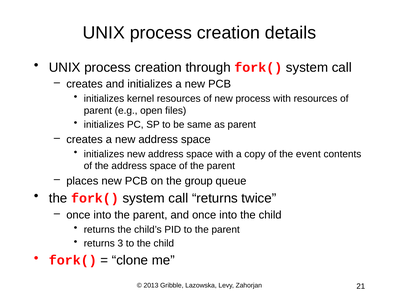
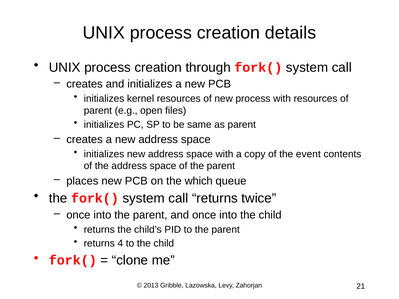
group: group -> which
3: 3 -> 4
